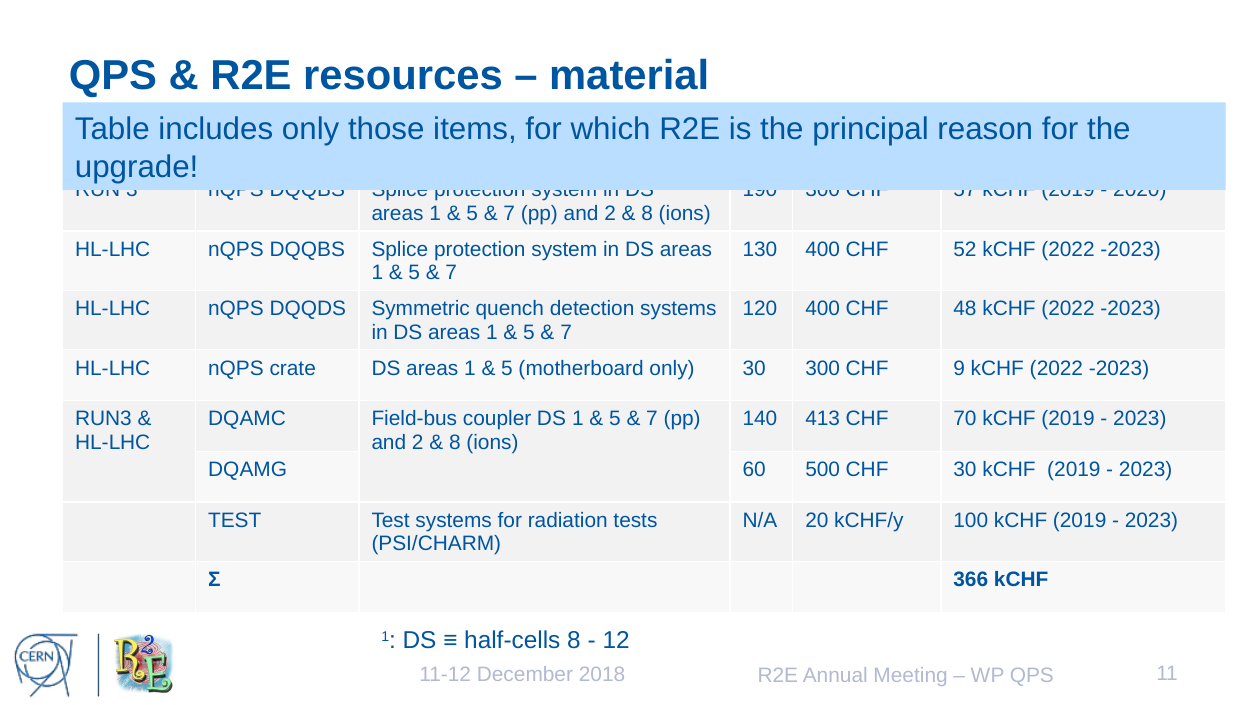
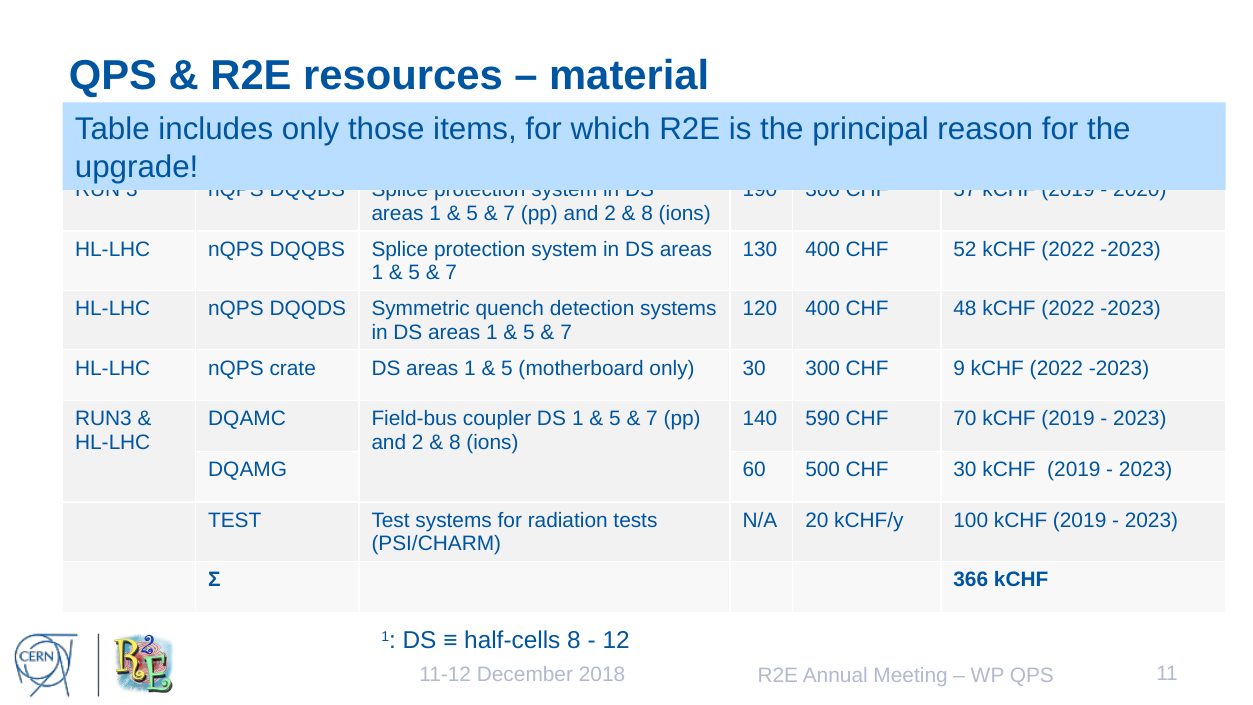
413: 413 -> 590
